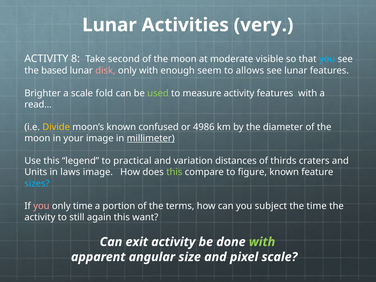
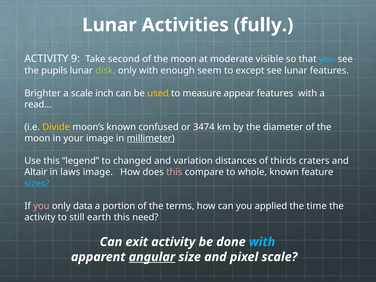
very: very -> fully
8: 8 -> 9
based: based -> pupils
disk colour: pink -> light green
allows: allows -> except
fold: fold -> inch
used colour: light green -> yellow
measure activity: activity -> appear
4986: 4986 -> 3474
practical: practical -> changed
Units: Units -> Altair
this at (174, 172) colour: light green -> pink
figure: figure -> whole
only time: time -> data
subject: subject -> applied
again: again -> earth
want: want -> need
with at (262, 242) colour: light green -> light blue
angular underline: none -> present
